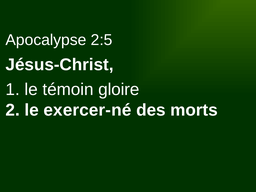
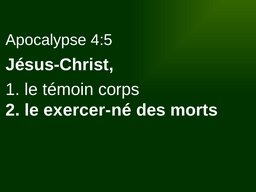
2:5: 2:5 -> 4:5
gloire: gloire -> corps
